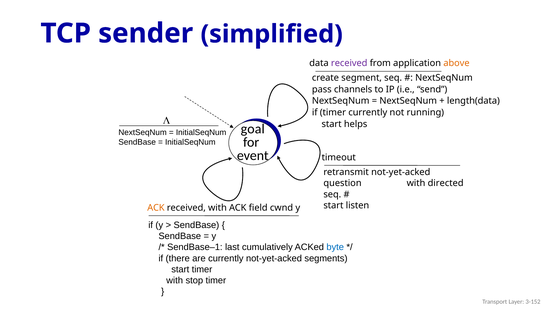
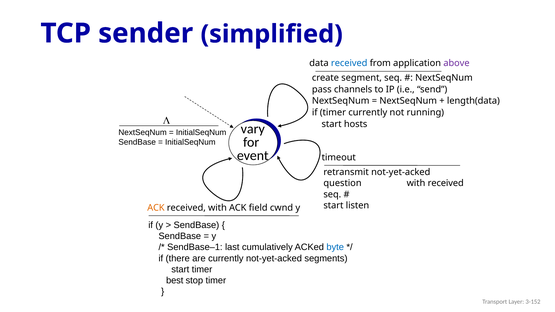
received at (349, 63) colour: purple -> blue
above colour: orange -> purple
helps: helps -> hosts
goal: goal -> vary
with directed: directed -> received
with at (175, 281): with -> best
